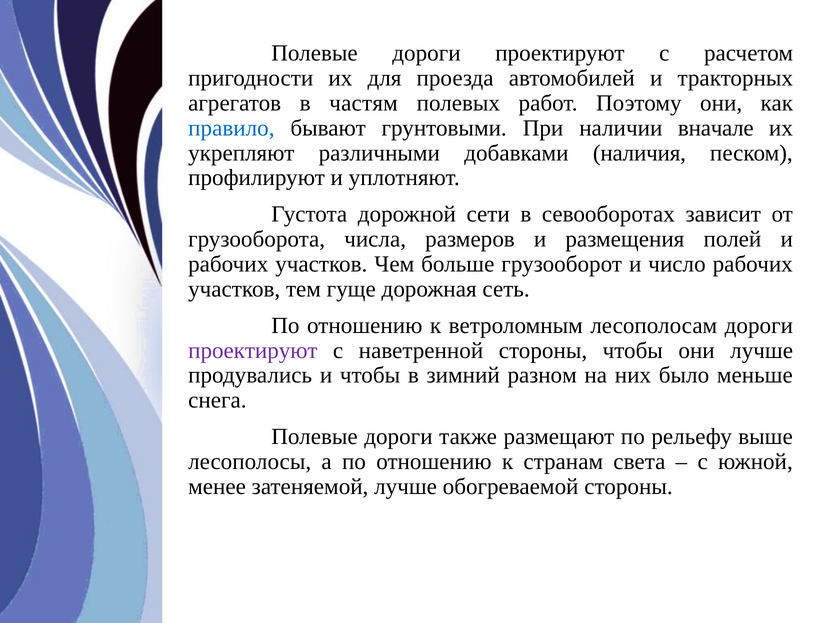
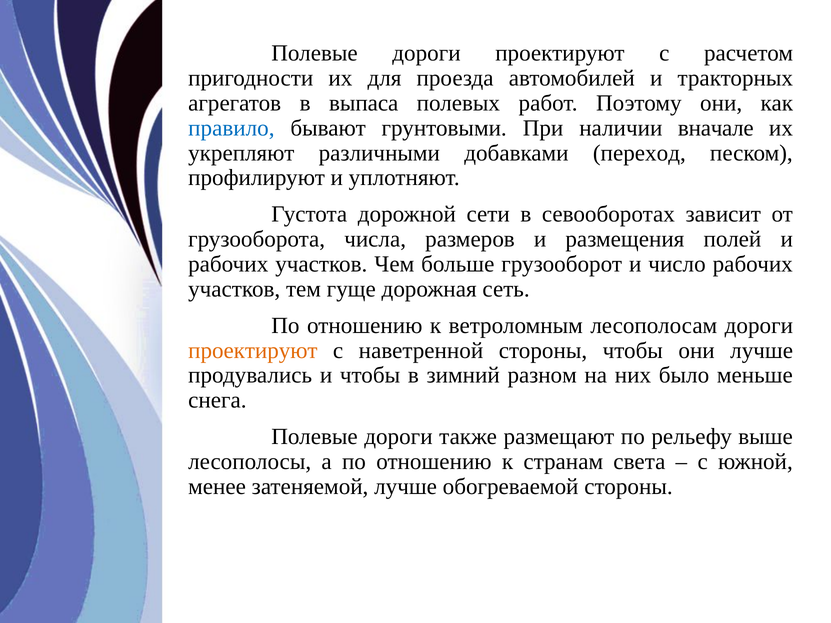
частям: частям -> выпаса
наличия: наличия -> переход
проектируют at (253, 351) colour: purple -> orange
